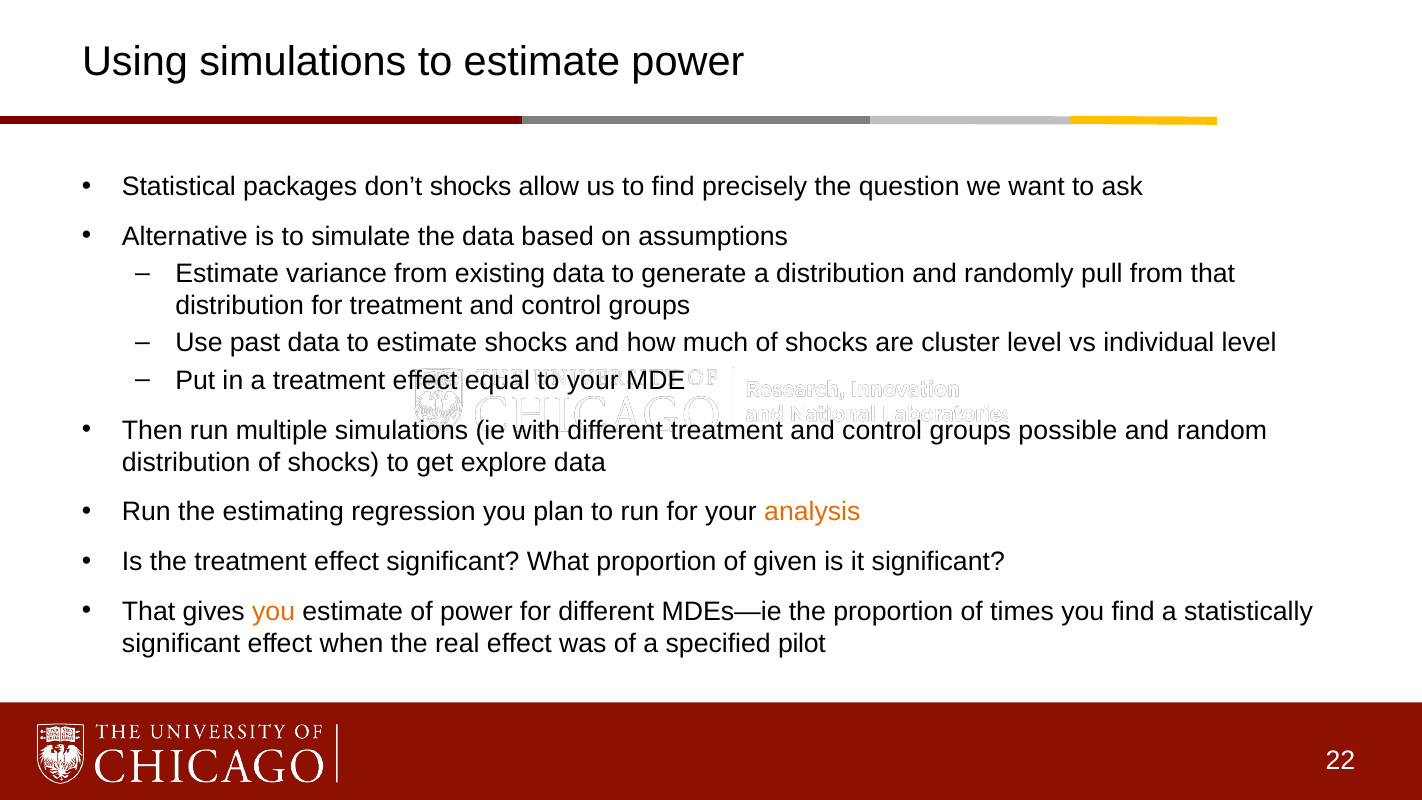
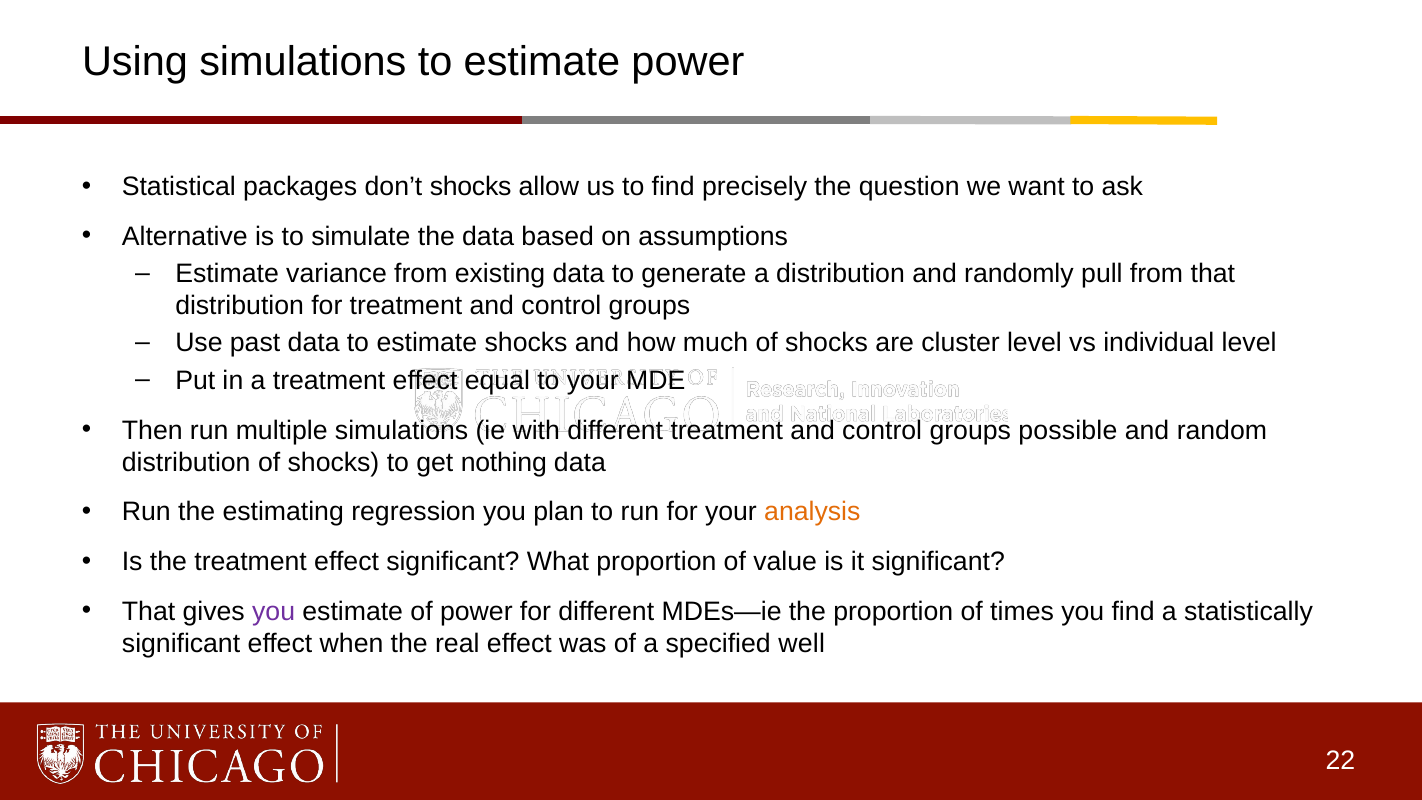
explore: explore -> nothing
given: given -> value
you at (274, 611) colour: orange -> purple
pilot: pilot -> well
